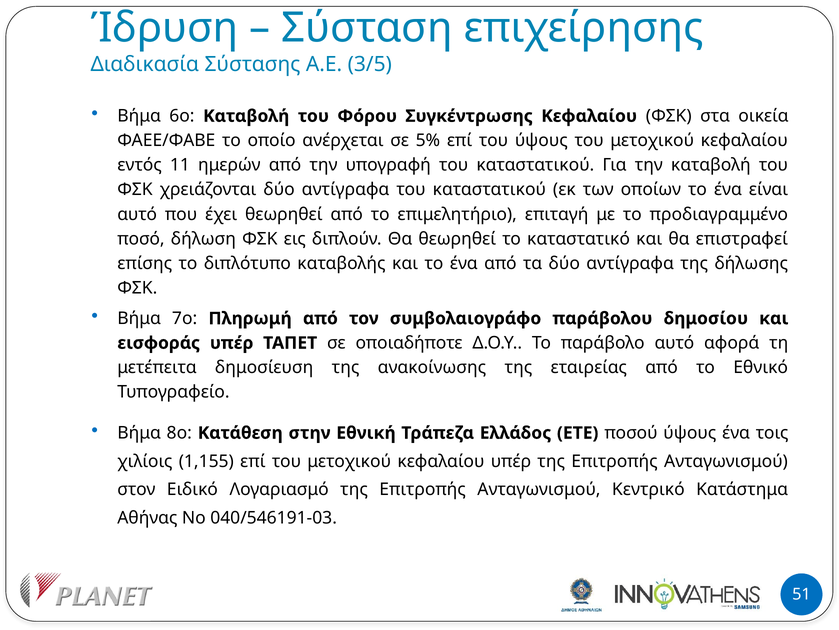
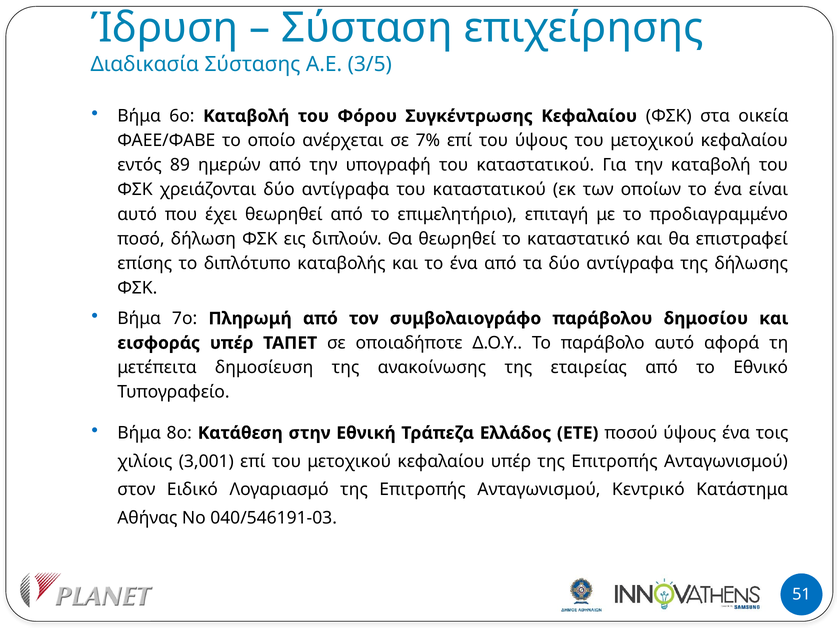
5%: 5% -> 7%
11: 11 -> 89
1,155: 1,155 -> 3,001
